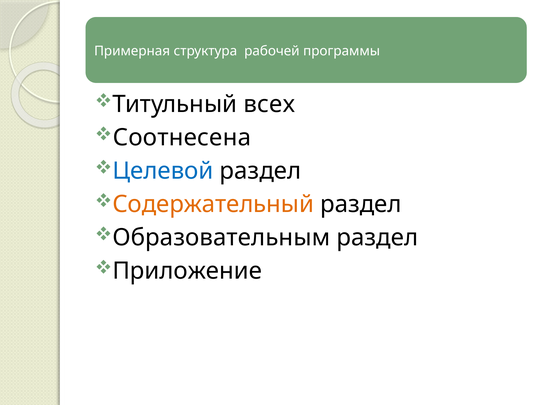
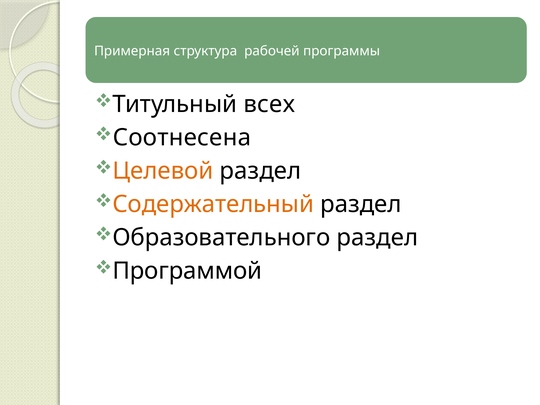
Целевой colour: blue -> orange
Образовательным: Образовательным -> Образовательного
Приложение: Приложение -> Программой
